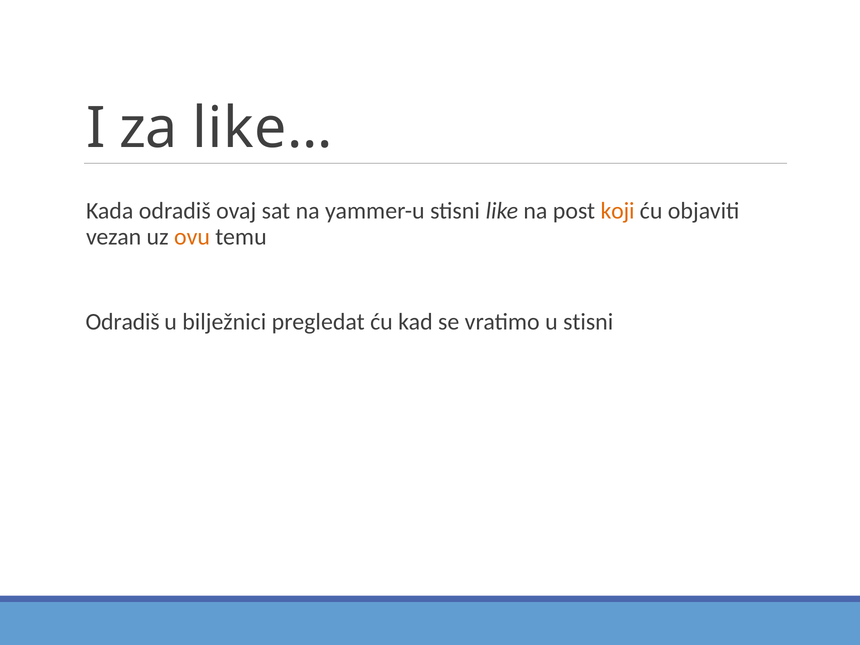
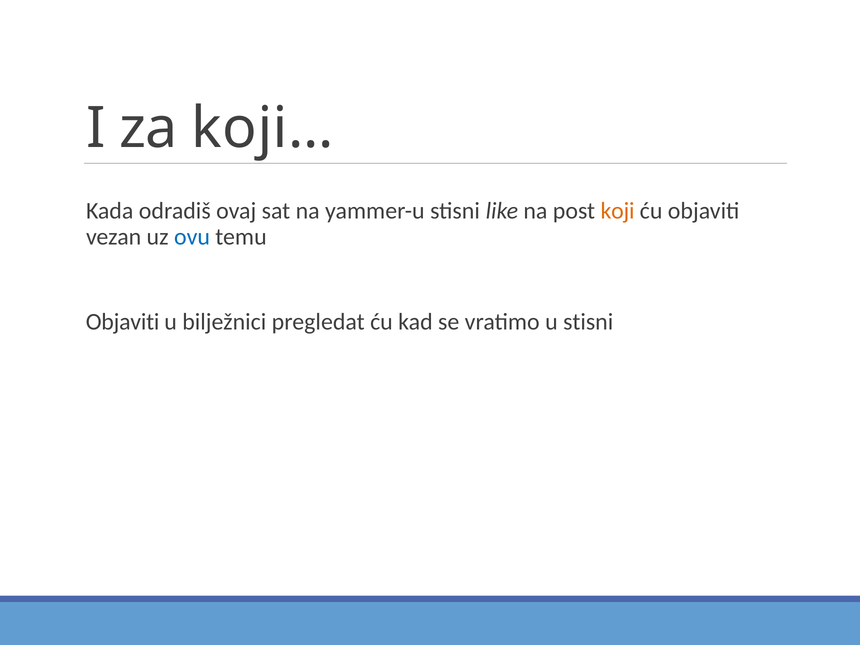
like…: like… -> koji…
ovu colour: orange -> blue
Odradiš at (123, 322): Odradiš -> Objaviti
